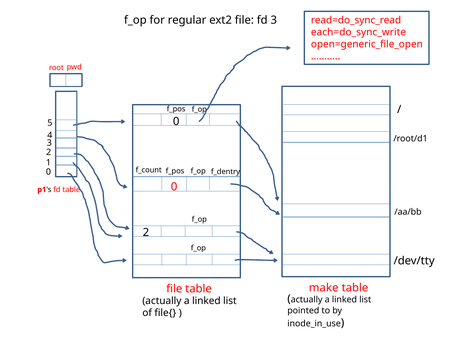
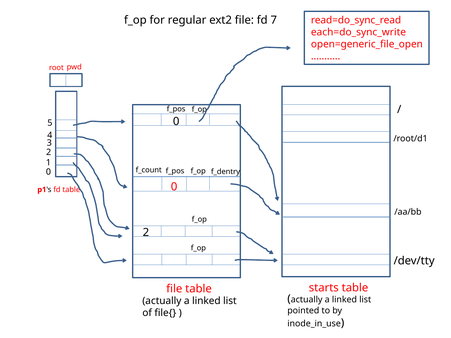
fd 3: 3 -> 7
make: make -> starts
